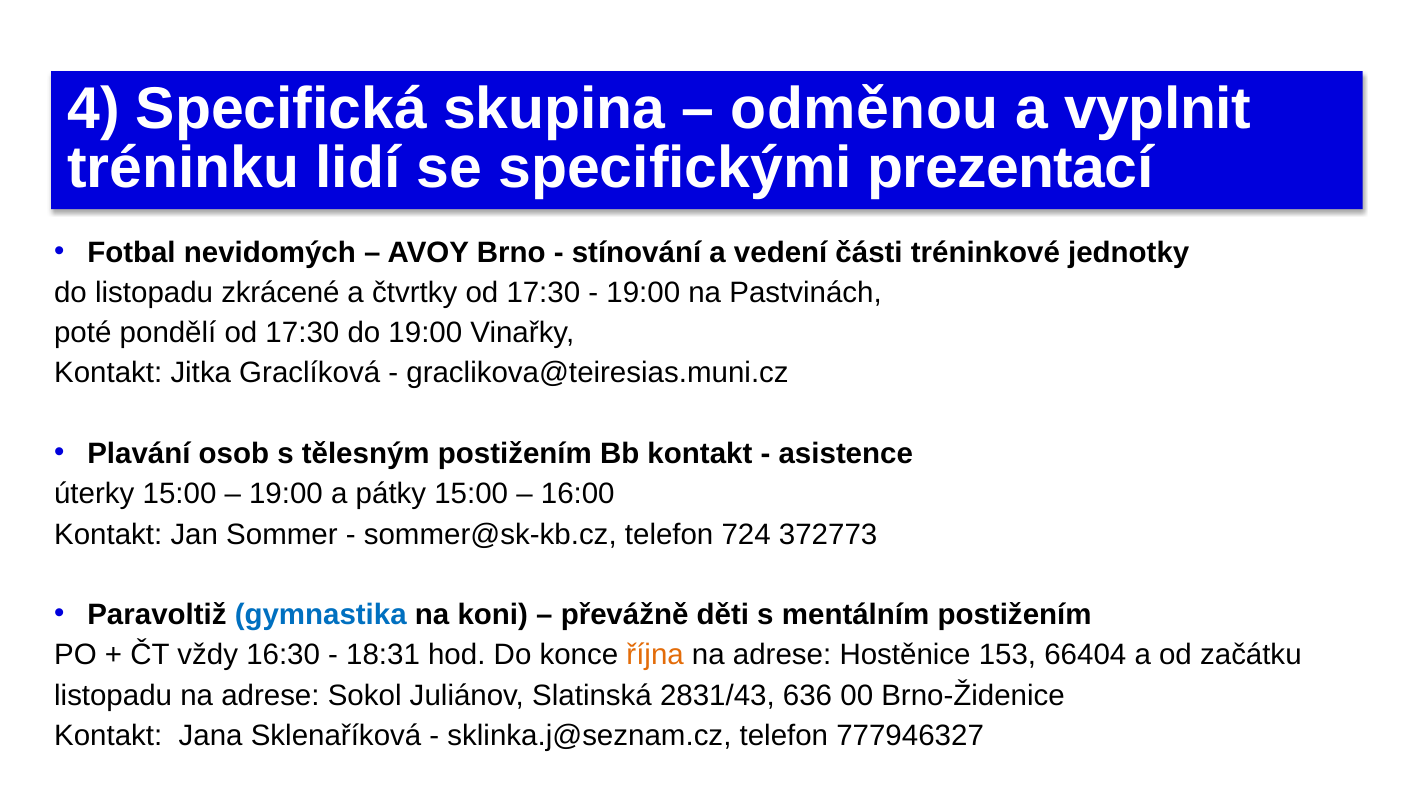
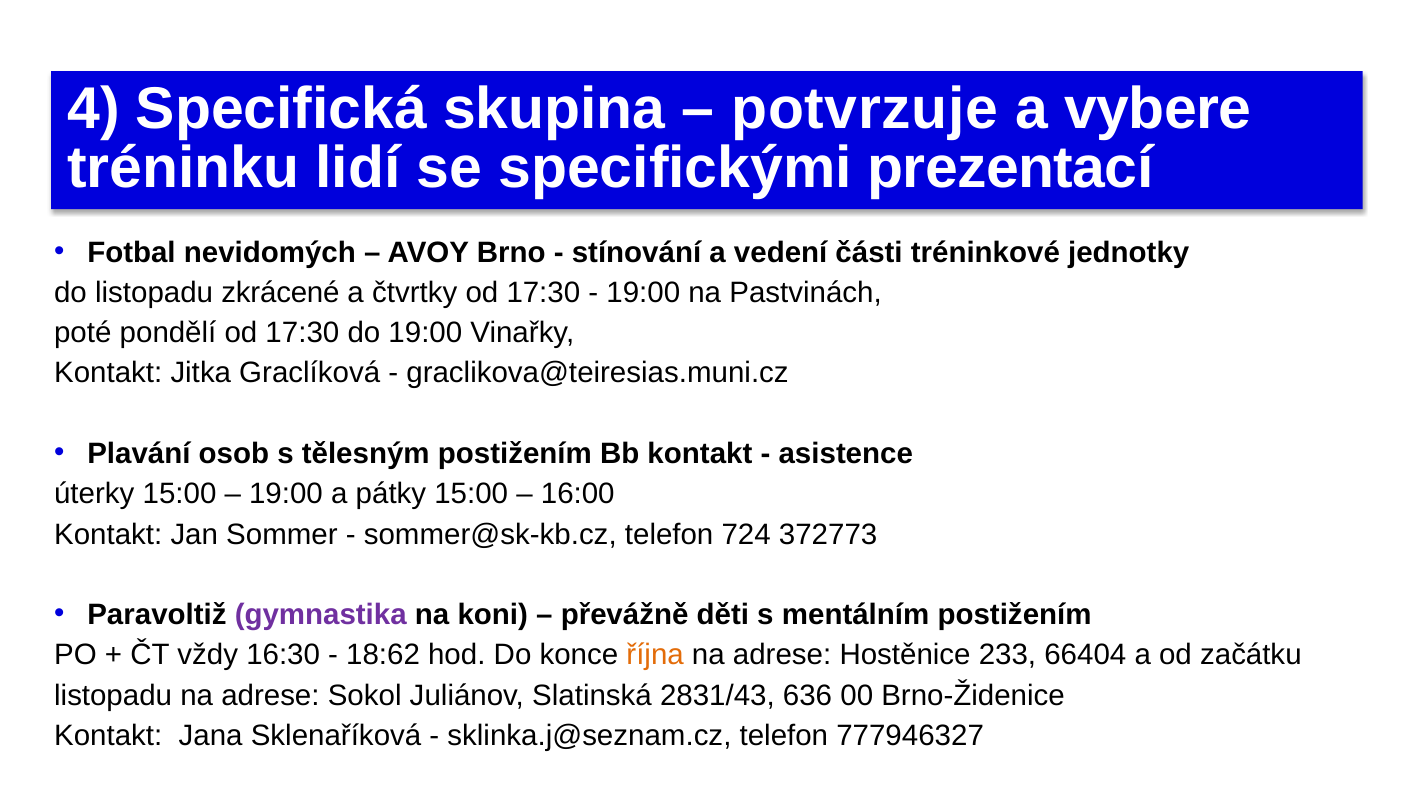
odměnou: odměnou -> potvrzuje
vyplnit: vyplnit -> vybere
gymnastika colour: blue -> purple
18:31: 18:31 -> 18:62
153: 153 -> 233
